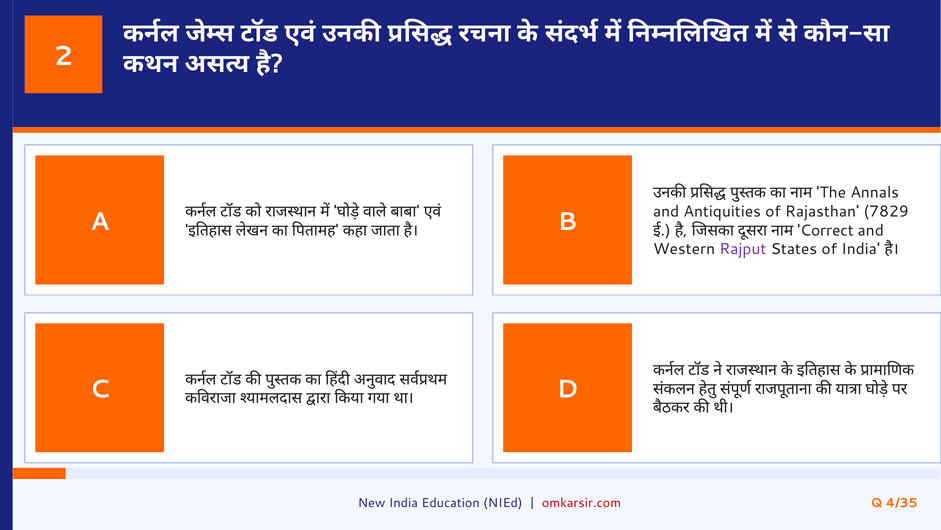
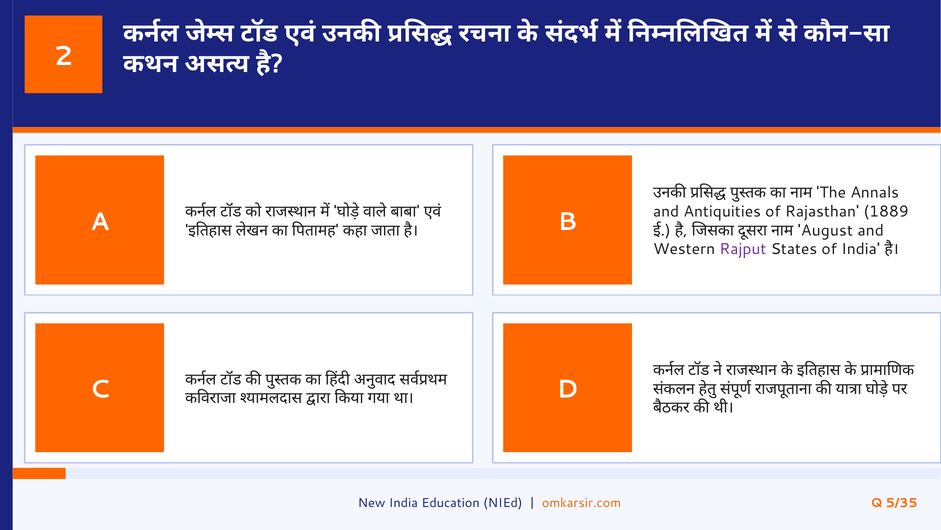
7829: 7829 -> 1889
Correct: Correct -> August
omkarsir.com colour: red -> orange
4/35: 4/35 -> 5/35
